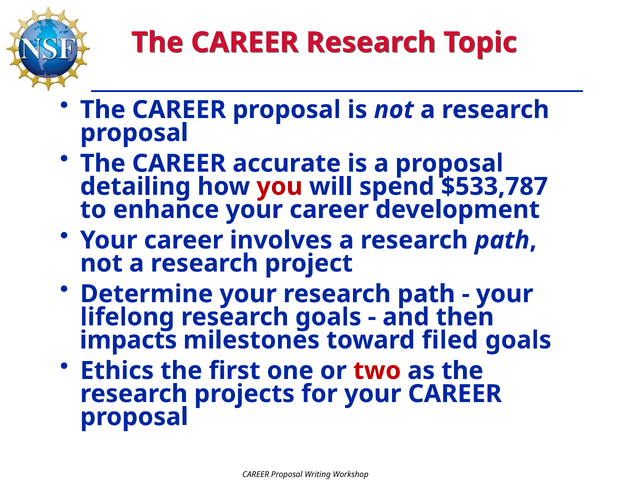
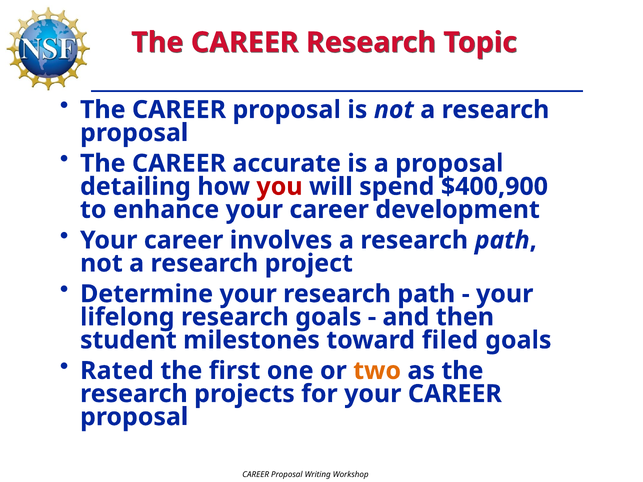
$533,787: $533,787 -> $400,900
impacts: impacts -> student
Ethics: Ethics -> Rated
two colour: red -> orange
